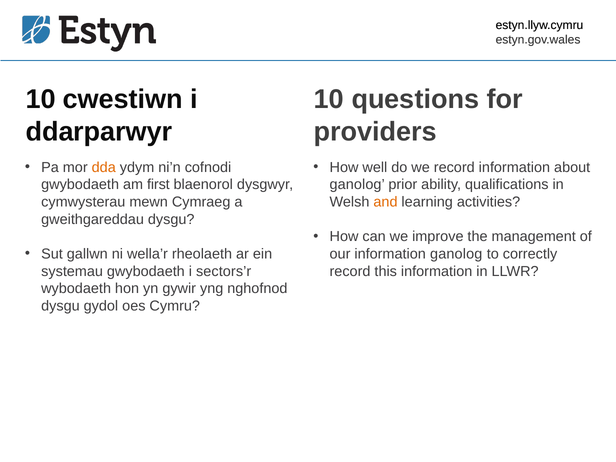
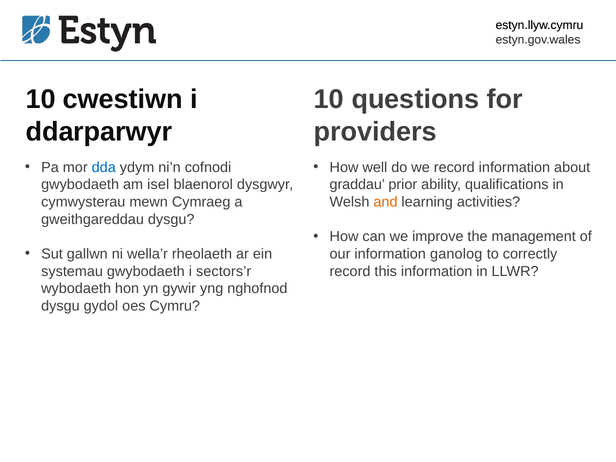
dda colour: orange -> blue
first: first -> isel
ganolog at (357, 185): ganolog -> graddau
